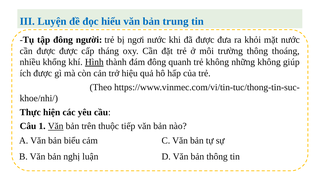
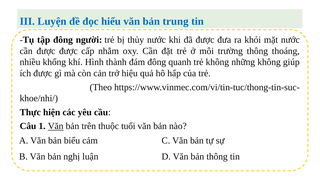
ngơi: ngơi -> thủy
tháng: tháng -> nhằm
Hình underline: present -> none
tiếp: tiếp -> tuổi
